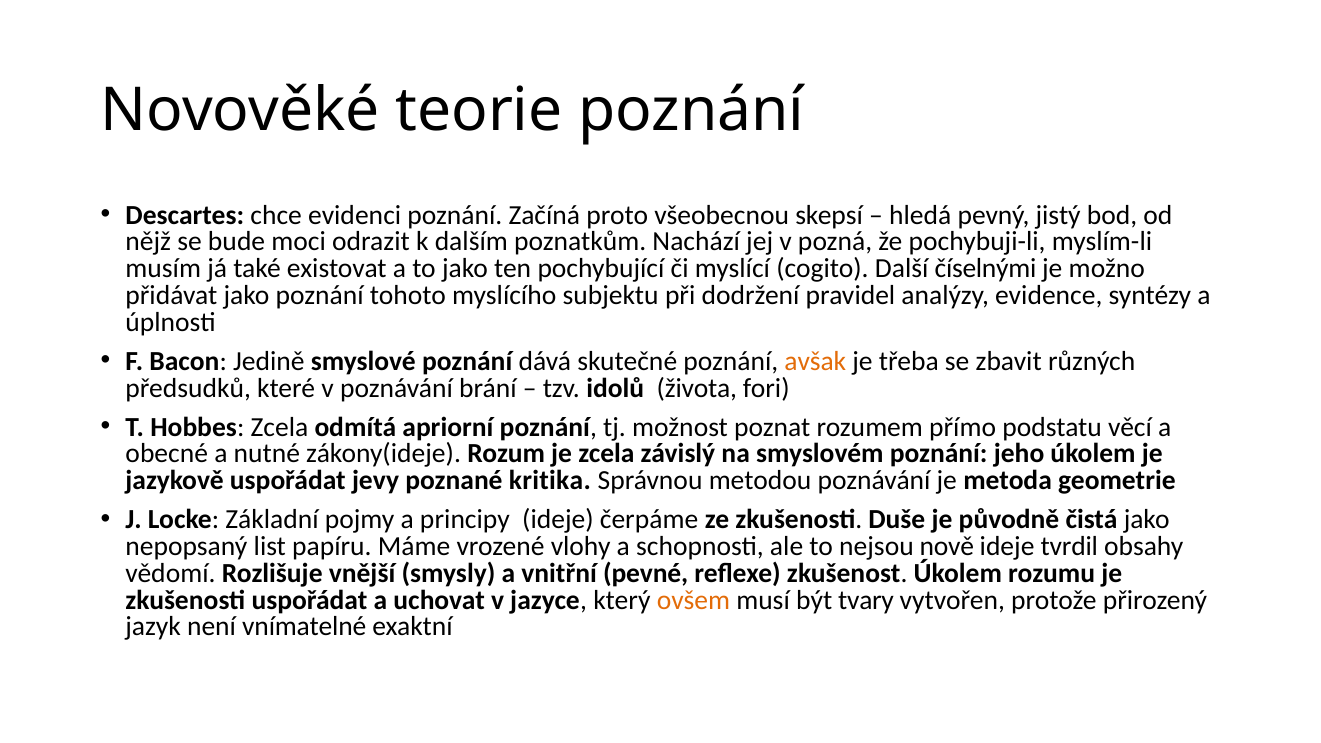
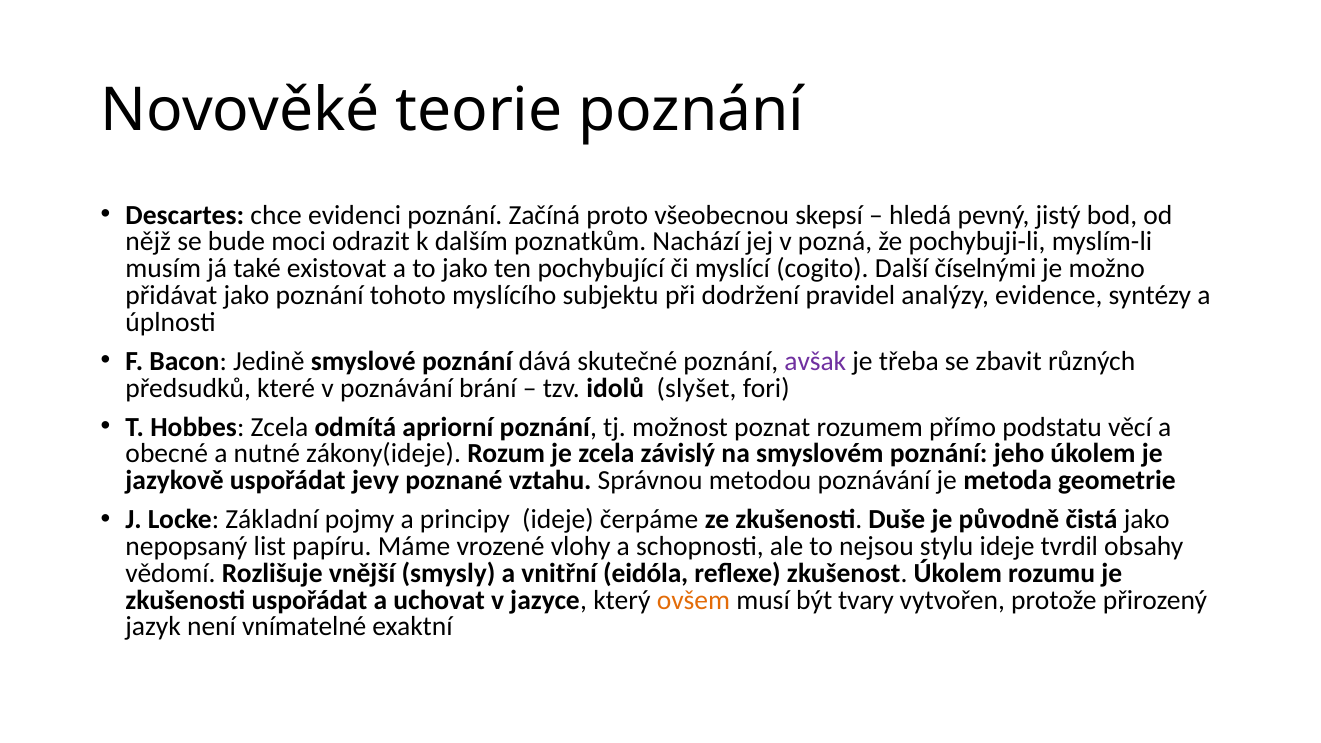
avšak colour: orange -> purple
života: života -> slyšet
kritika: kritika -> vztahu
nově: nově -> stylu
pevné: pevné -> eidóla
